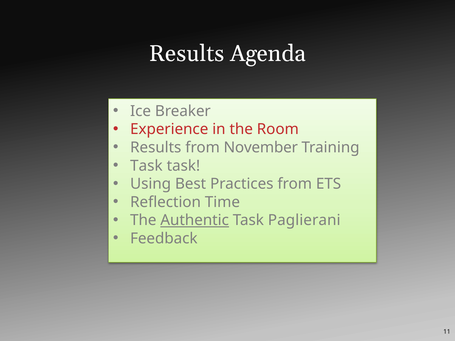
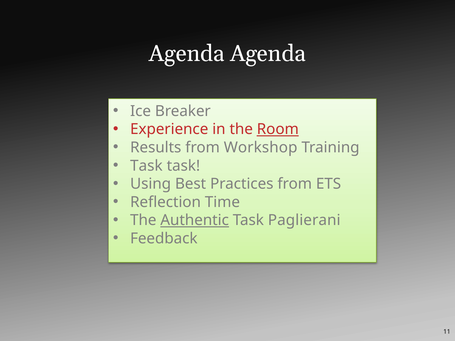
Results at (187, 54): Results -> Agenda
Room underline: none -> present
November: November -> Workshop
